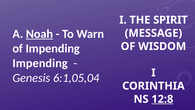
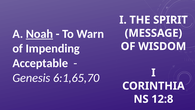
Impending at (40, 63): Impending -> Acceptable
6:1,05,04: 6:1,05,04 -> 6:1,65,70
12:8 underline: present -> none
